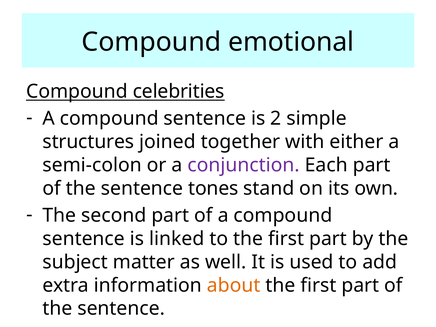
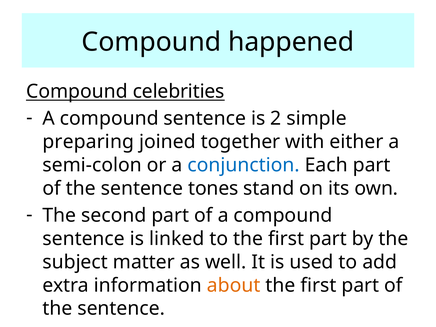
emotional: emotional -> happened
structures: structures -> preparing
conjunction colour: purple -> blue
